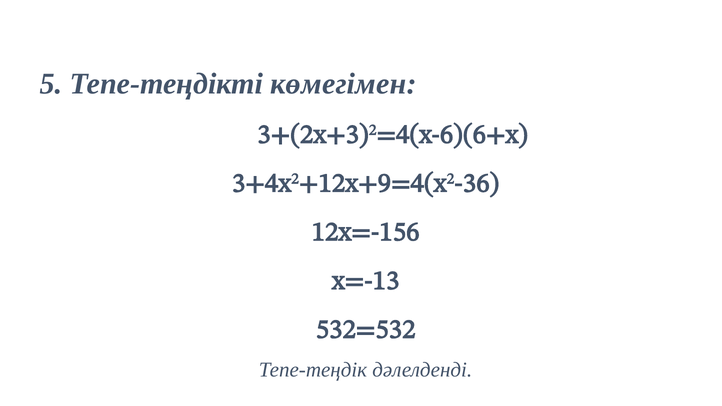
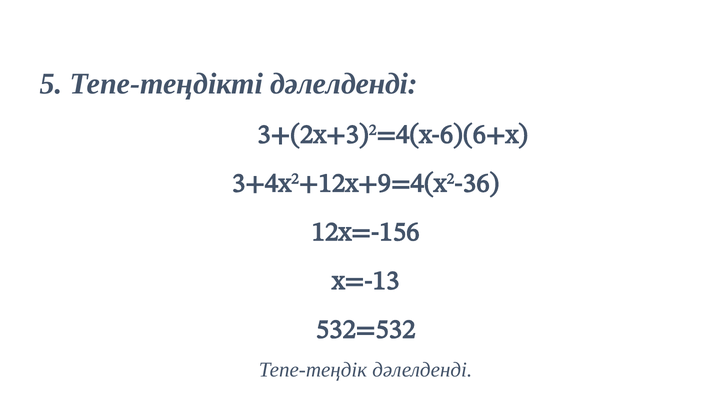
Тепе-теңдікті көмегімен: көмегімен -> дәлелденді
